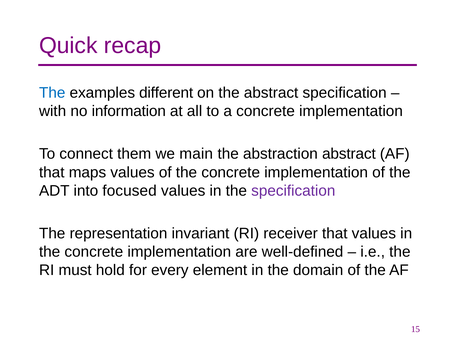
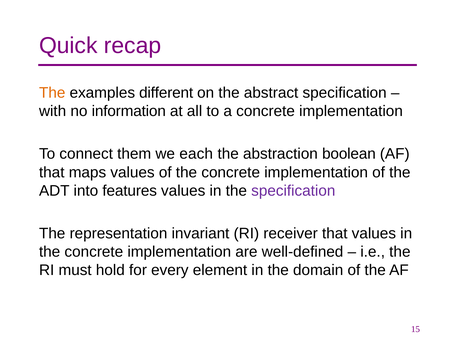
The at (52, 93) colour: blue -> orange
main: main -> each
abstraction abstract: abstract -> boolean
focused: focused -> features
